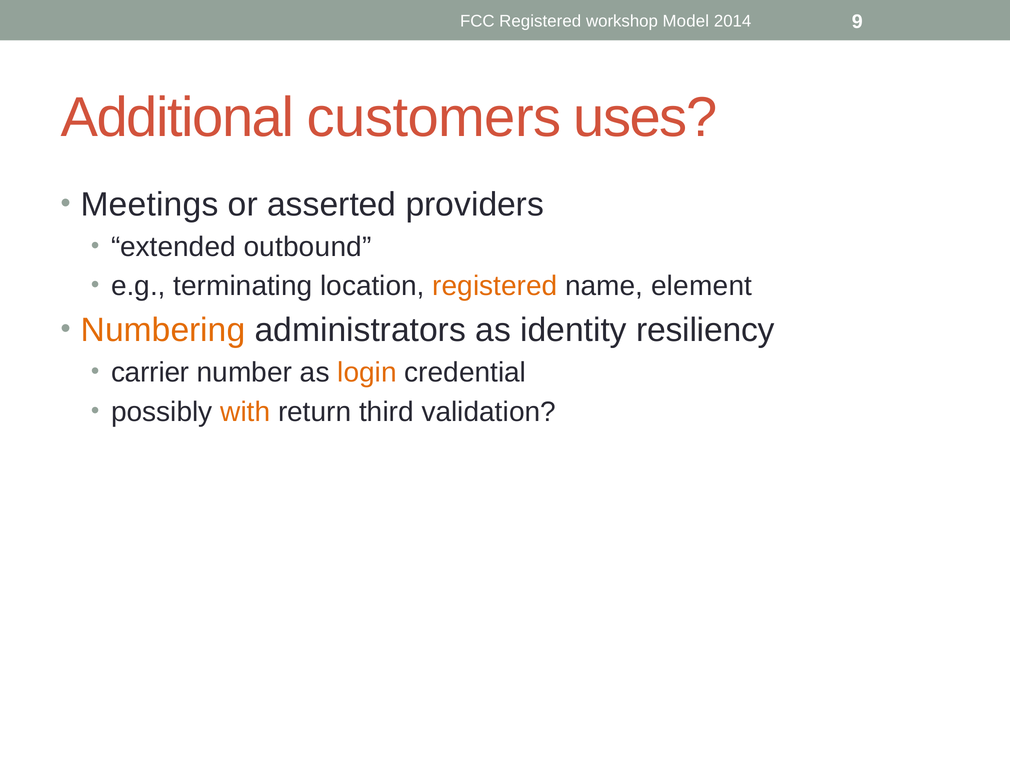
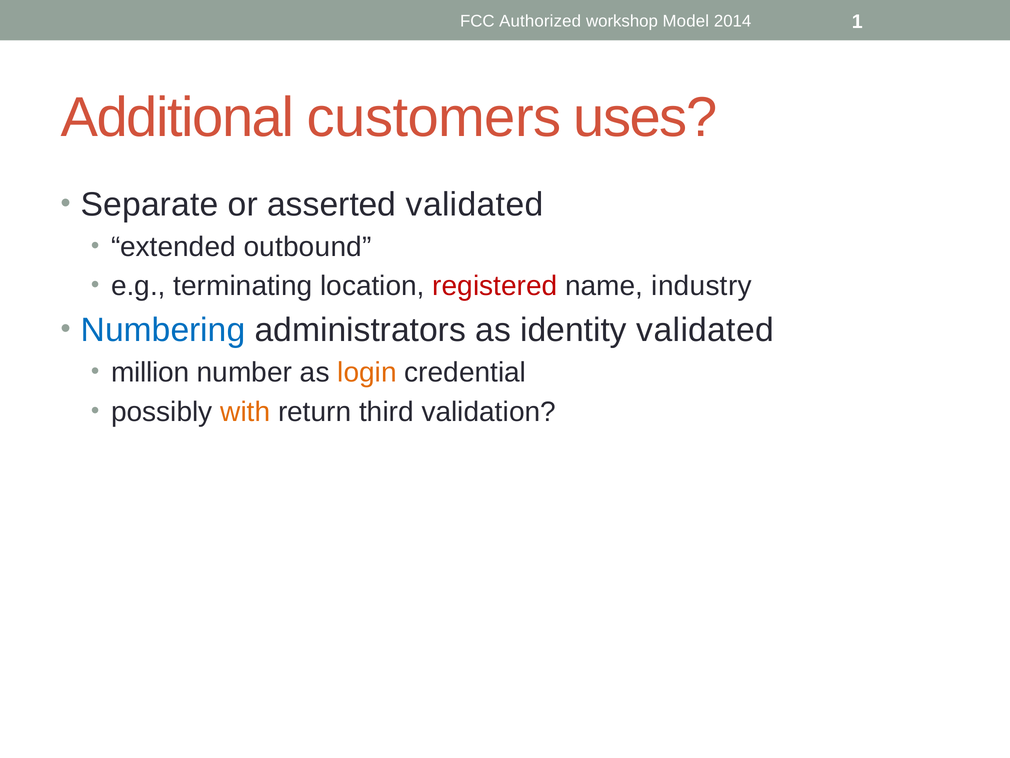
FCC Registered: Registered -> Authorized
9: 9 -> 1
Meetings: Meetings -> Separate
asserted providers: providers -> validated
registered at (495, 286) colour: orange -> red
element: element -> industry
Numbering colour: orange -> blue
identity resiliency: resiliency -> validated
carrier: carrier -> million
